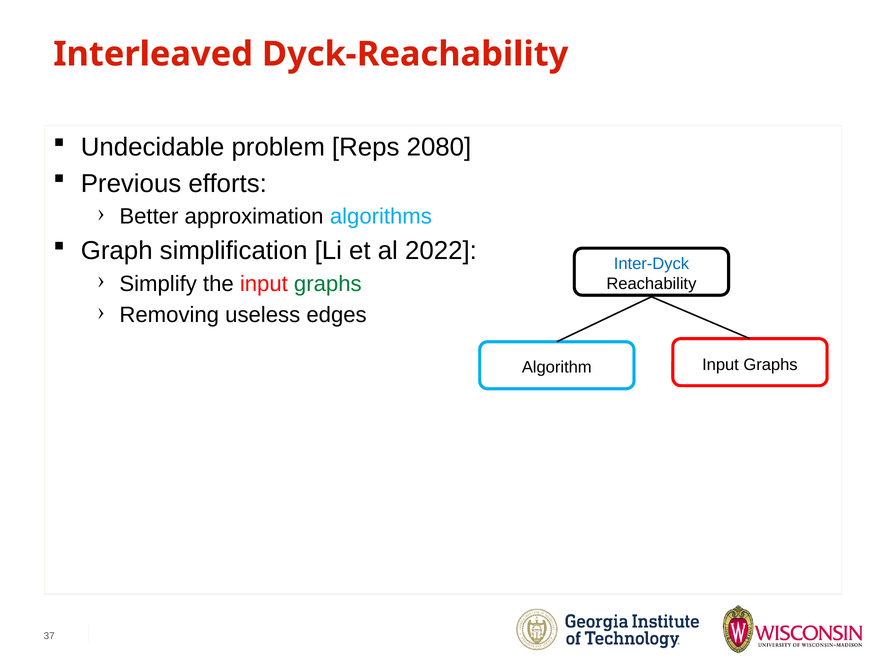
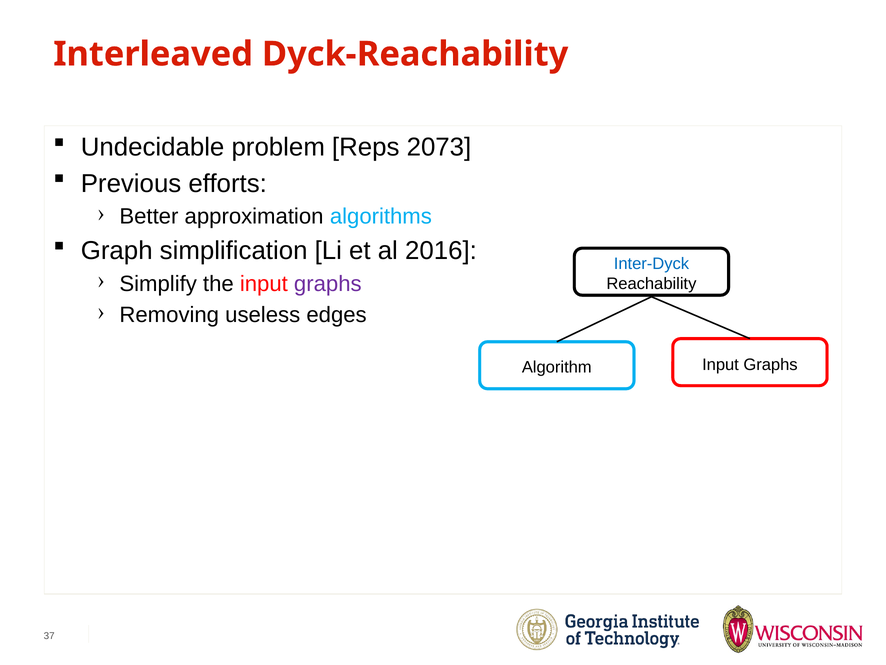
2080: 2080 -> 2073
2022: 2022 -> 2016
graphs at (328, 284) colour: green -> purple
